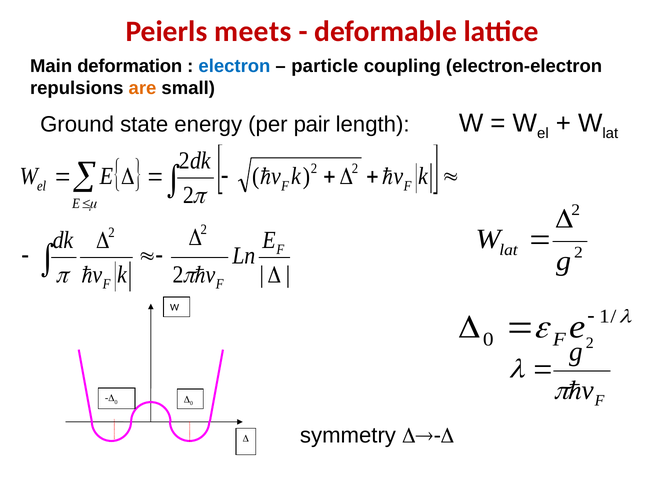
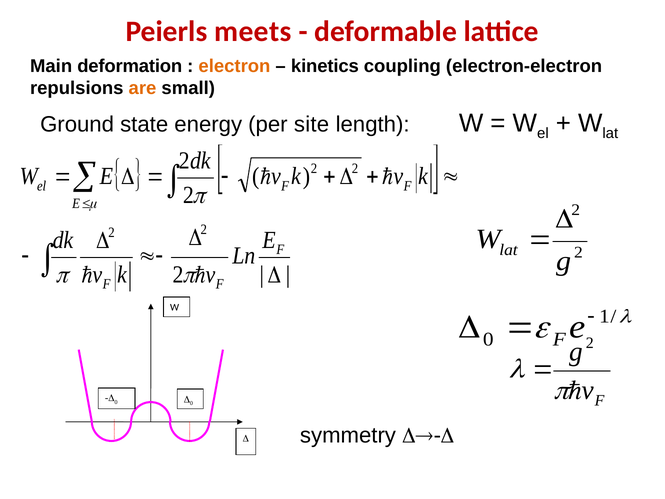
electron colour: blue -> orange
particle: particle -> kinetics
pair: pair -> site
